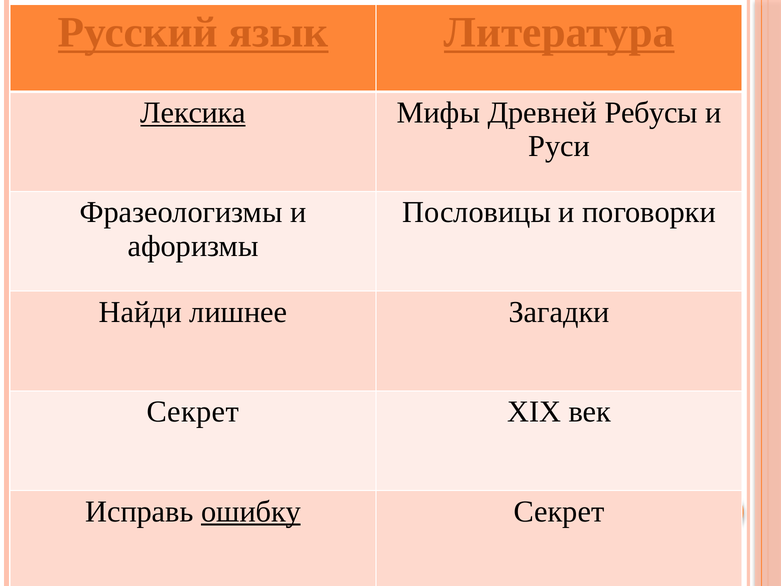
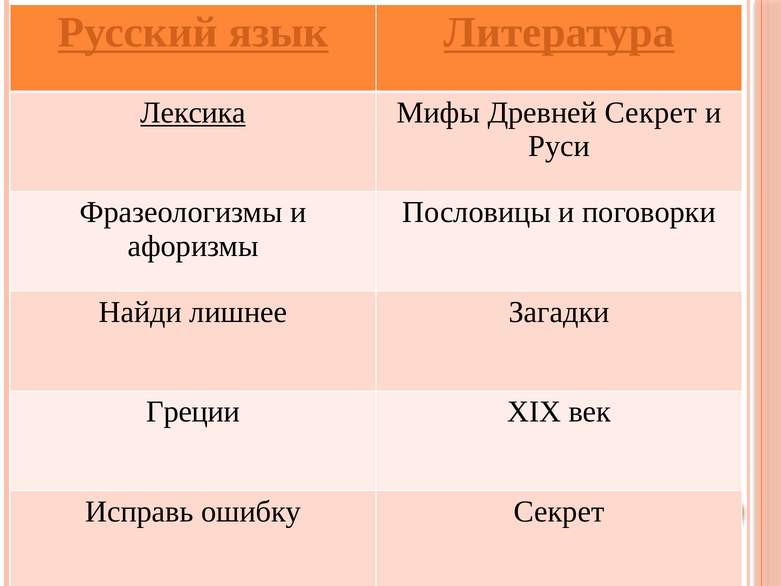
Древней Ребусы: Ребусы -> Секрет
Секрет at (193, 412): Секрет -> Греции
ошибку underline: present -> none
